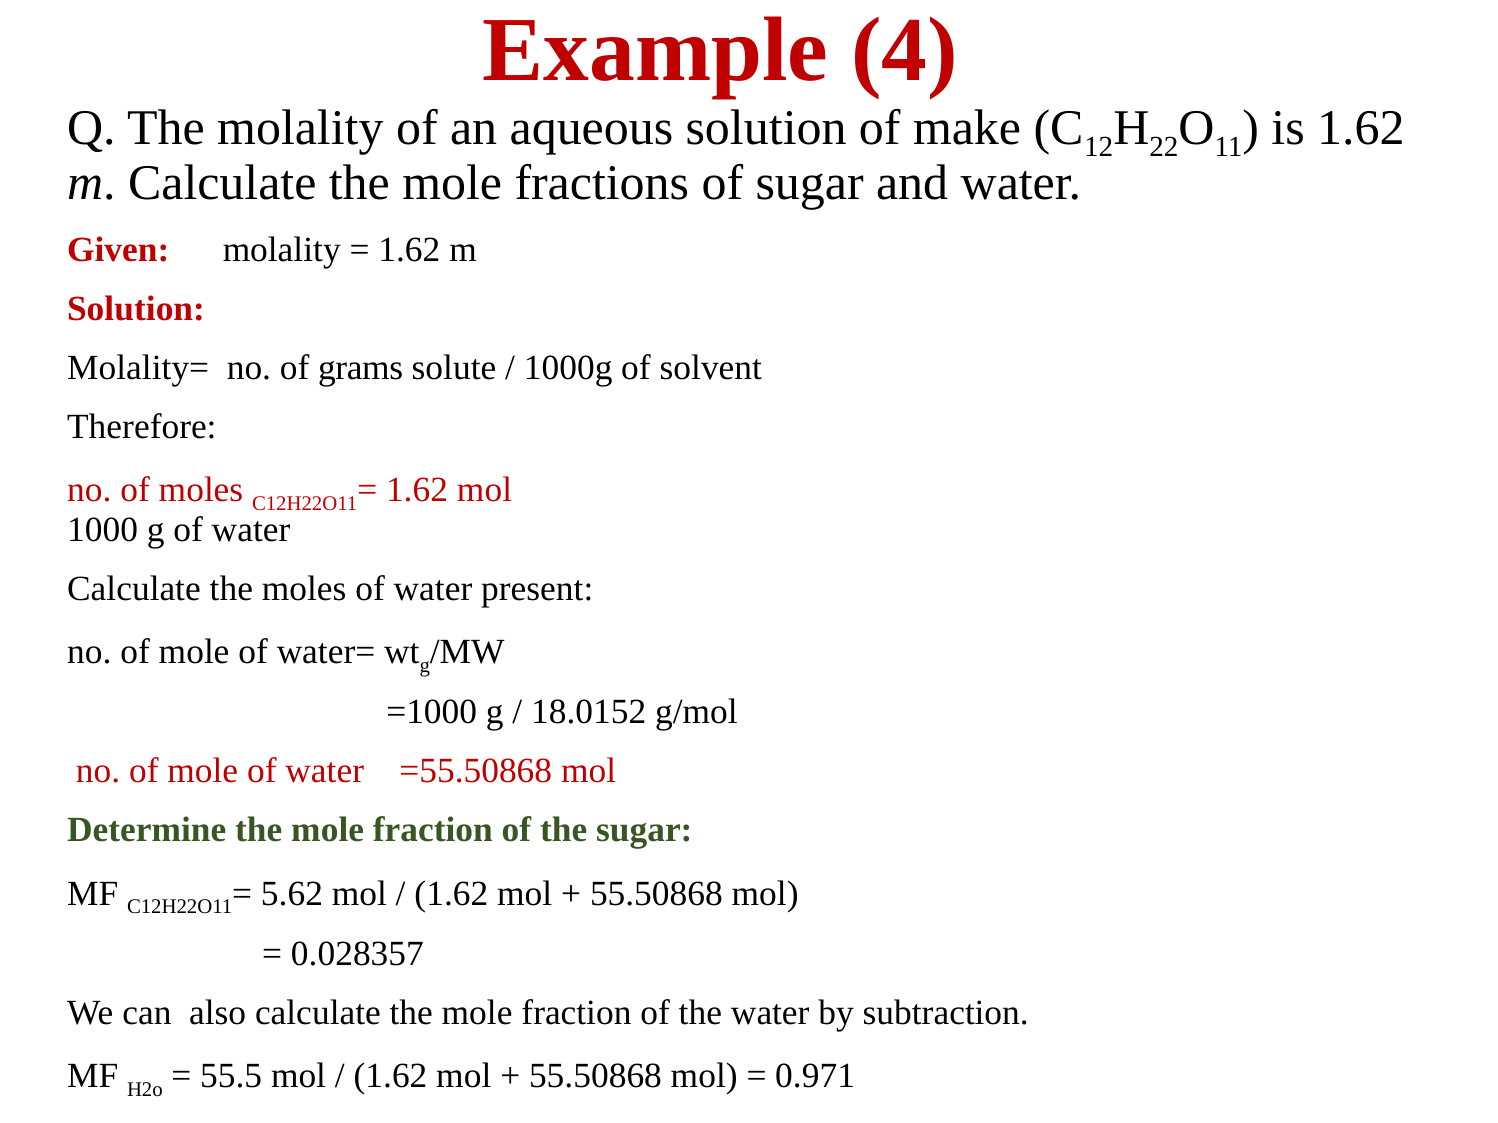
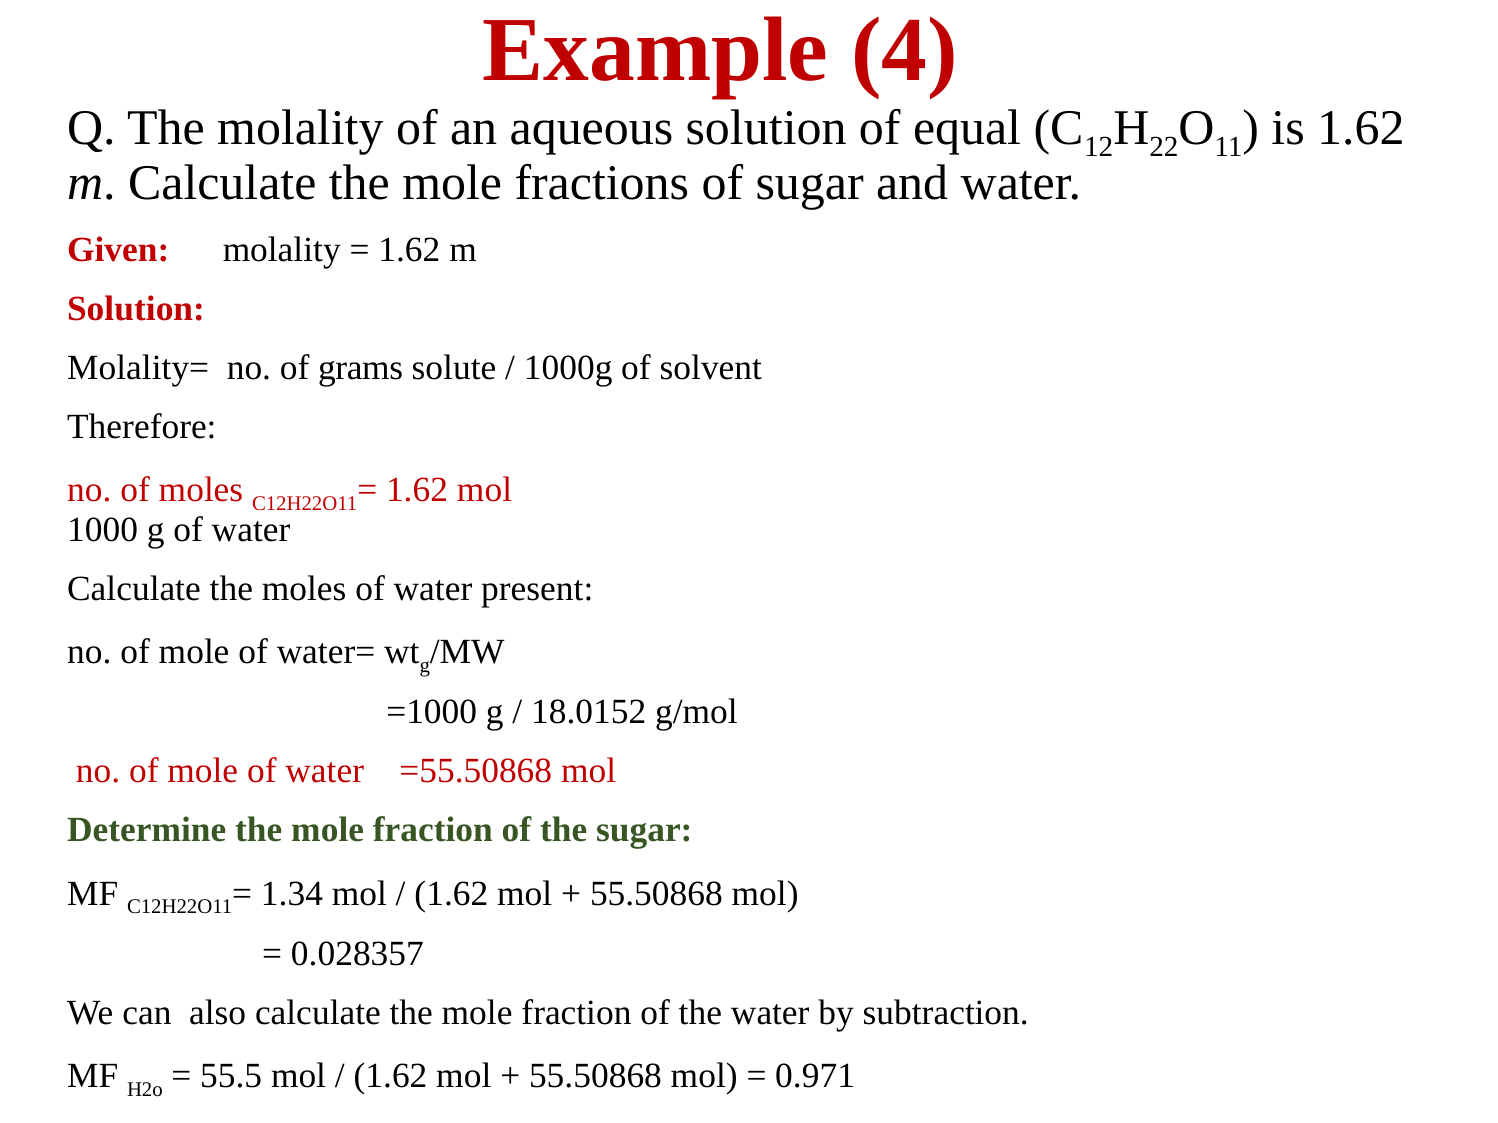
make: make -> equal
5.62: 5.62 -> 1.34
